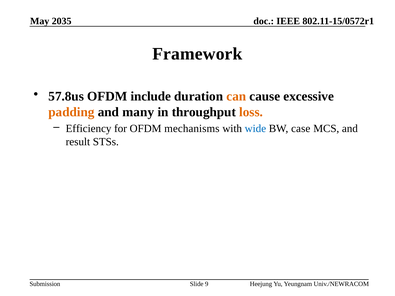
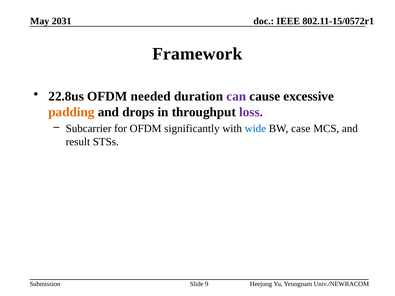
2035: 2035 -> 2031
57.8us: 57.8us -> 22.8us
include: include -> needed
can colour: orange -> purple
many: many -> drops
loss colour: orange -> purple
Efficiency: Efficiency -> Subcarrier
mechanisms: mechanisms -> significantly
